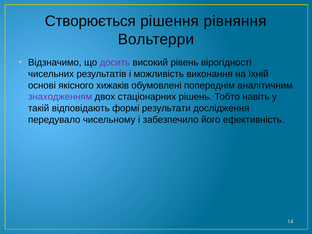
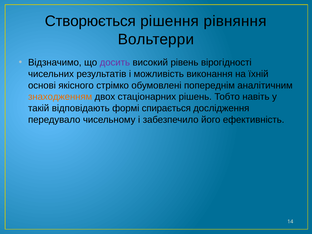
хижаків: хижаків -> стрімко
знаходженням colour: purple -> orange
результати: результати -> спирається
